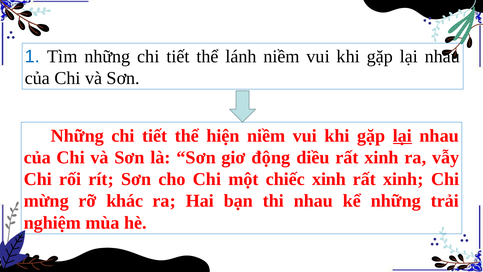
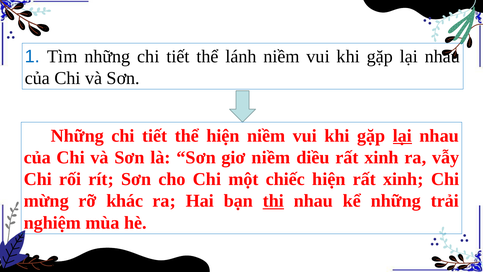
giơ động: động -> niềm
chiếc xinh: xinh -> hiện
thi underline: none -> present
